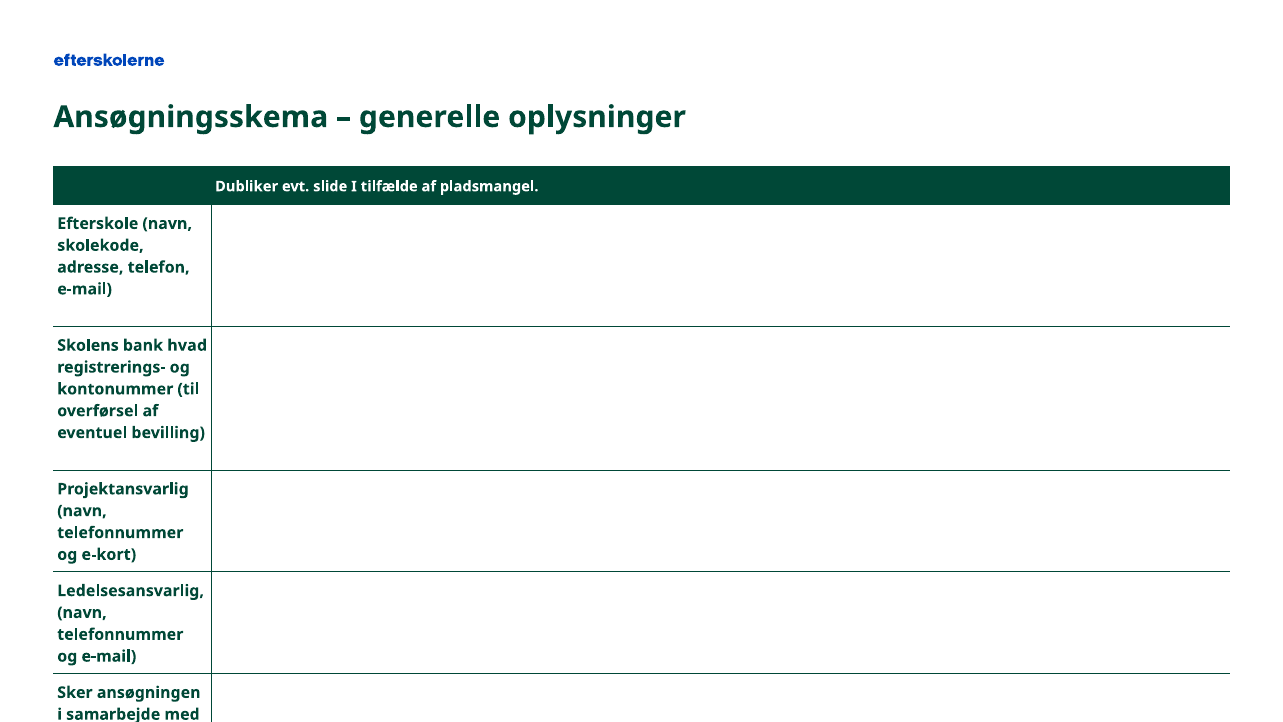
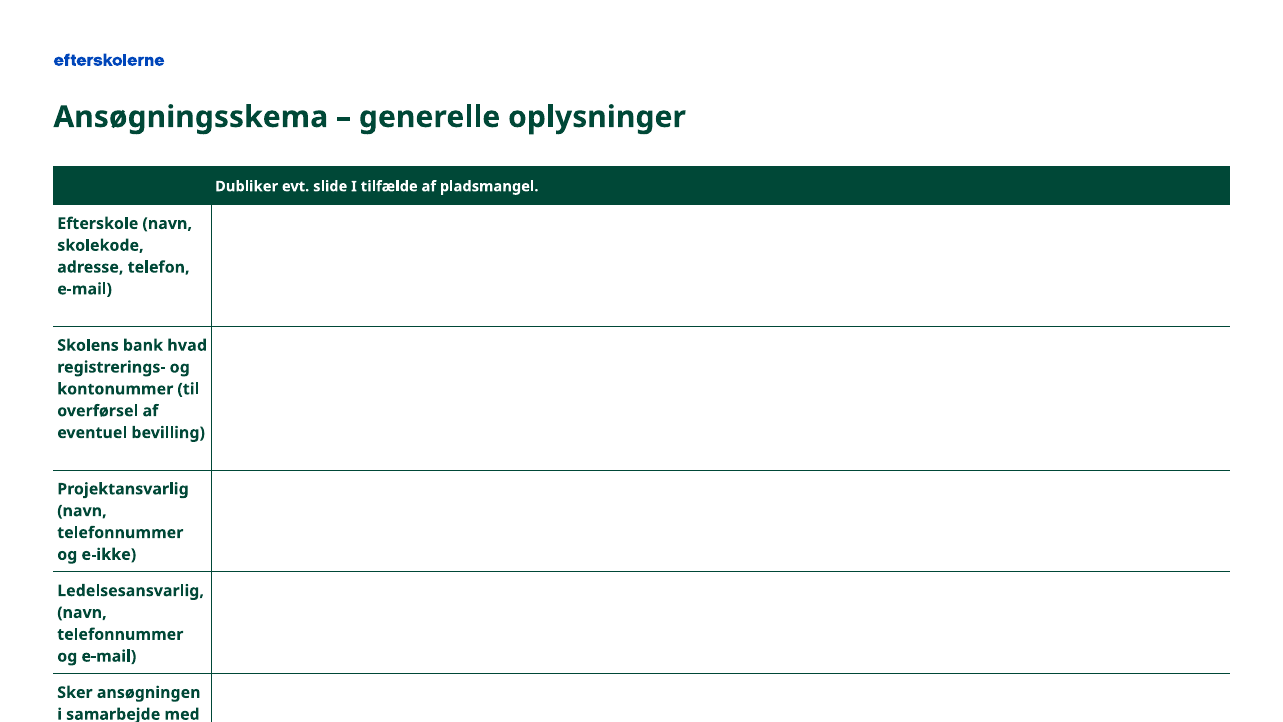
e-kort: e-kort -> e-ikke
